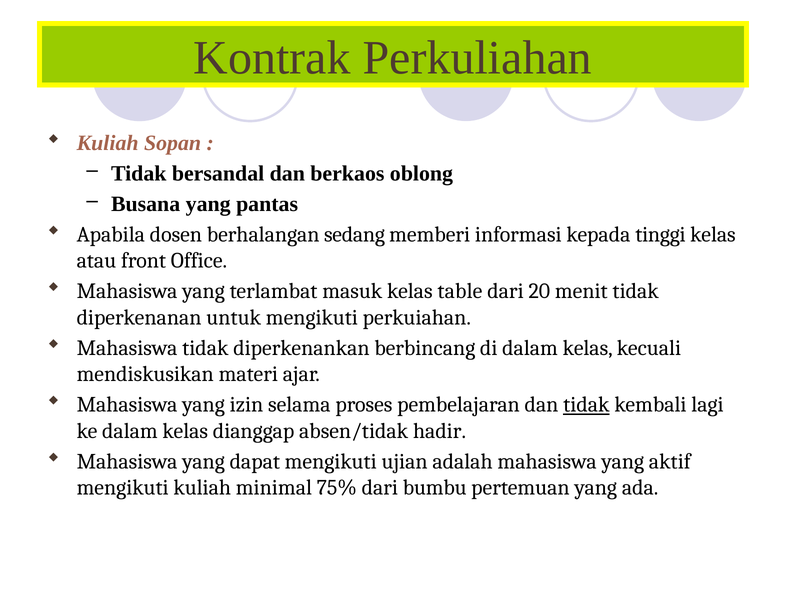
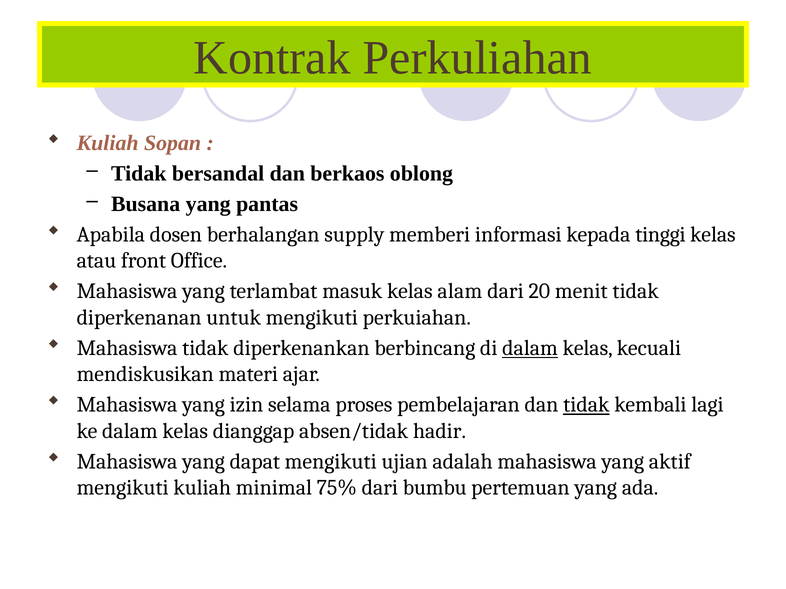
sedang: sedang -> supply
table: table -> alam
dalam at (530, 348) underline: none -> present
